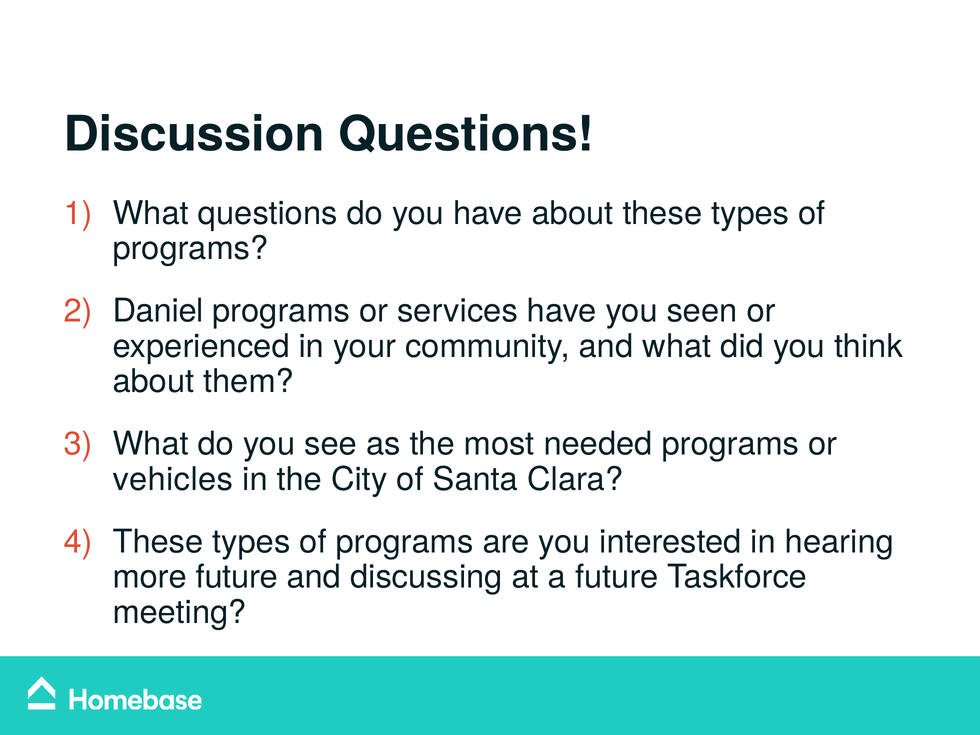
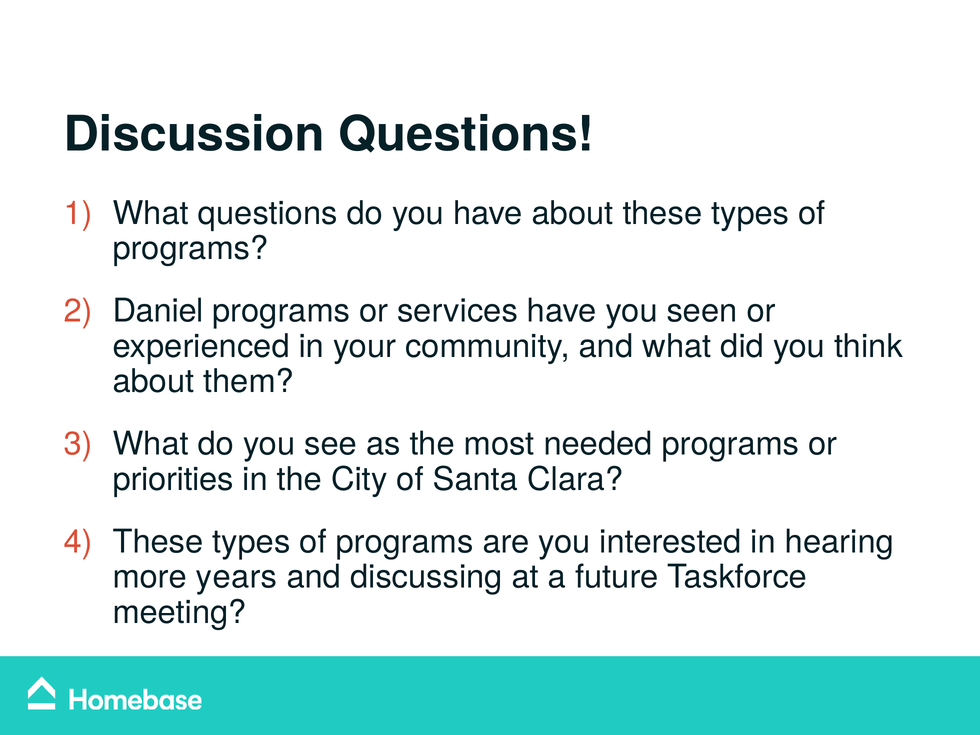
vehicles: vehicles -> priorities
more future: future -> years
